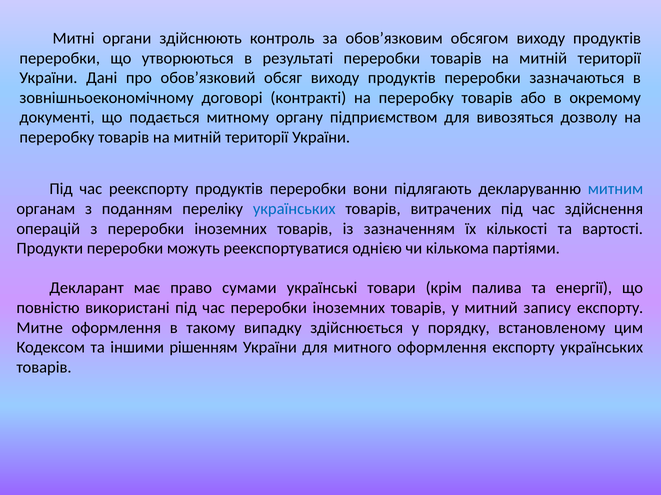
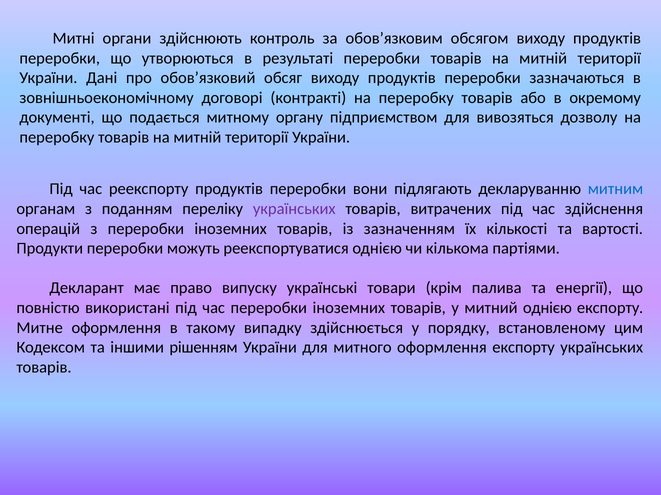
українських at (294, 209) colour: blue -> purple
сумами: сумами -> випуску
митний запису: запису -> однією
